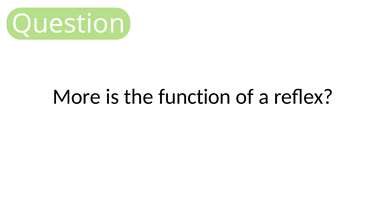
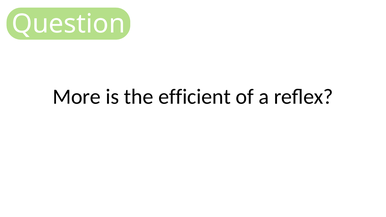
function: function -> efficient
